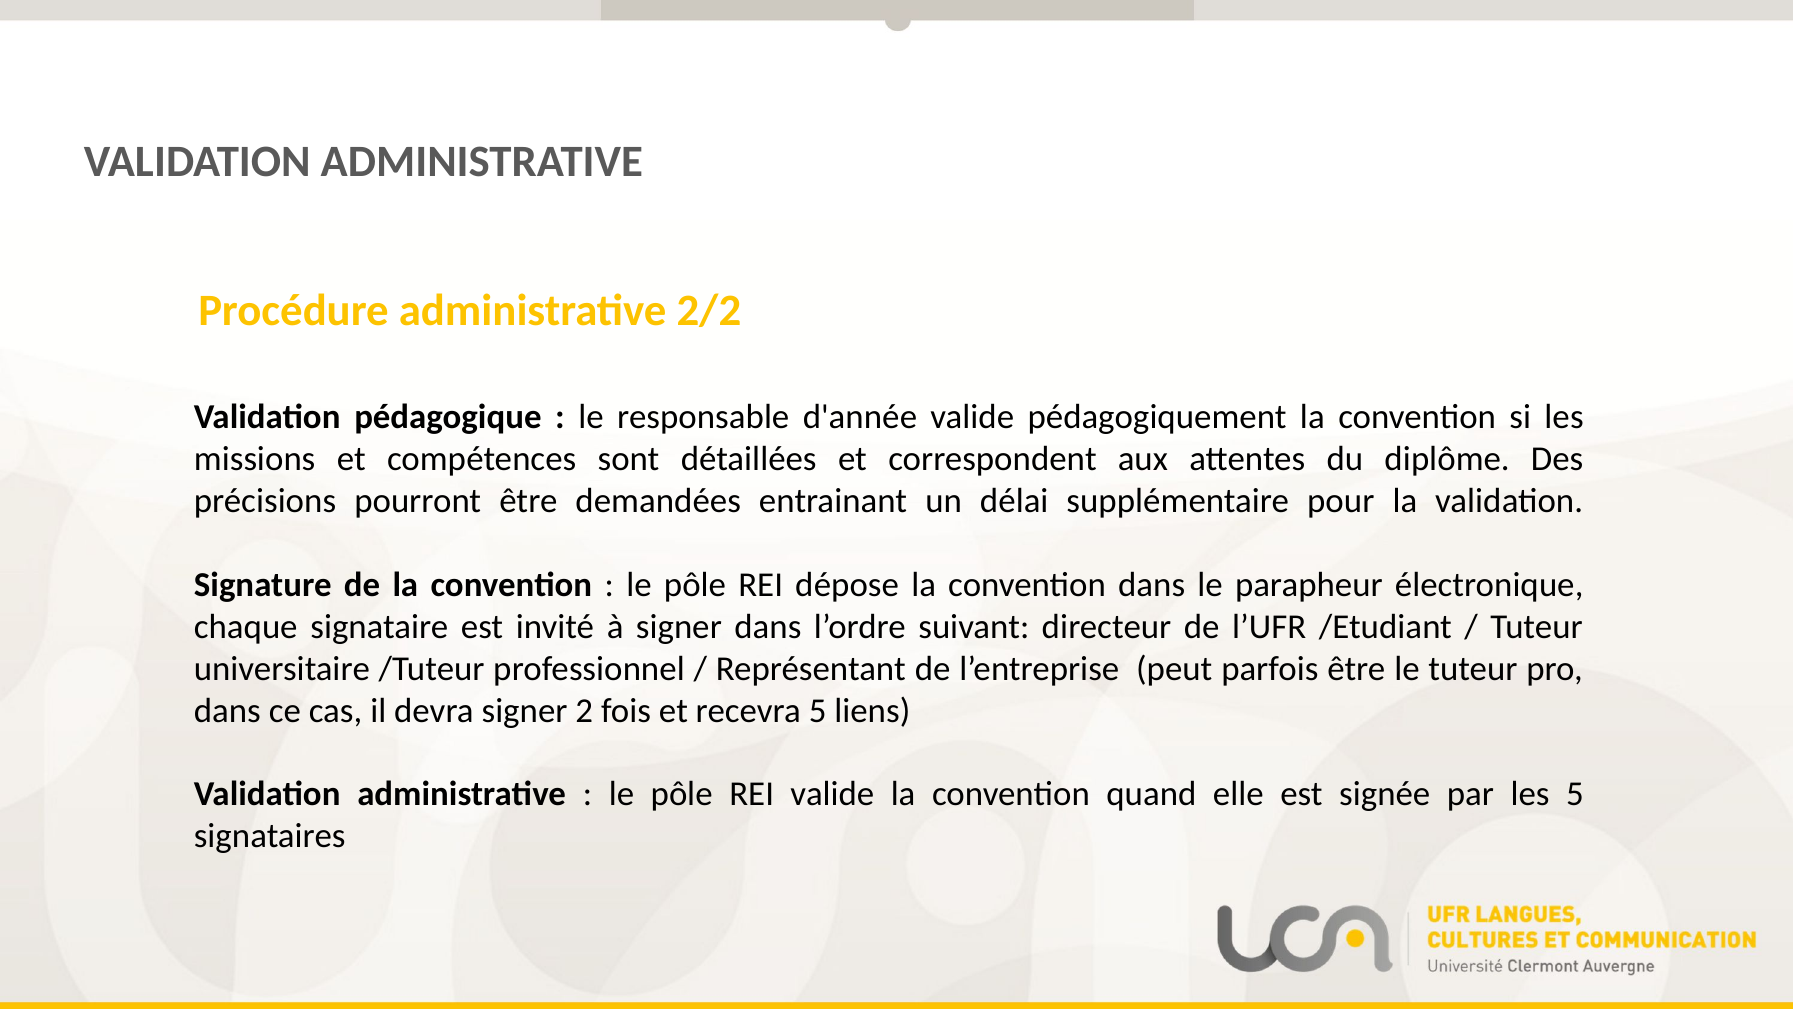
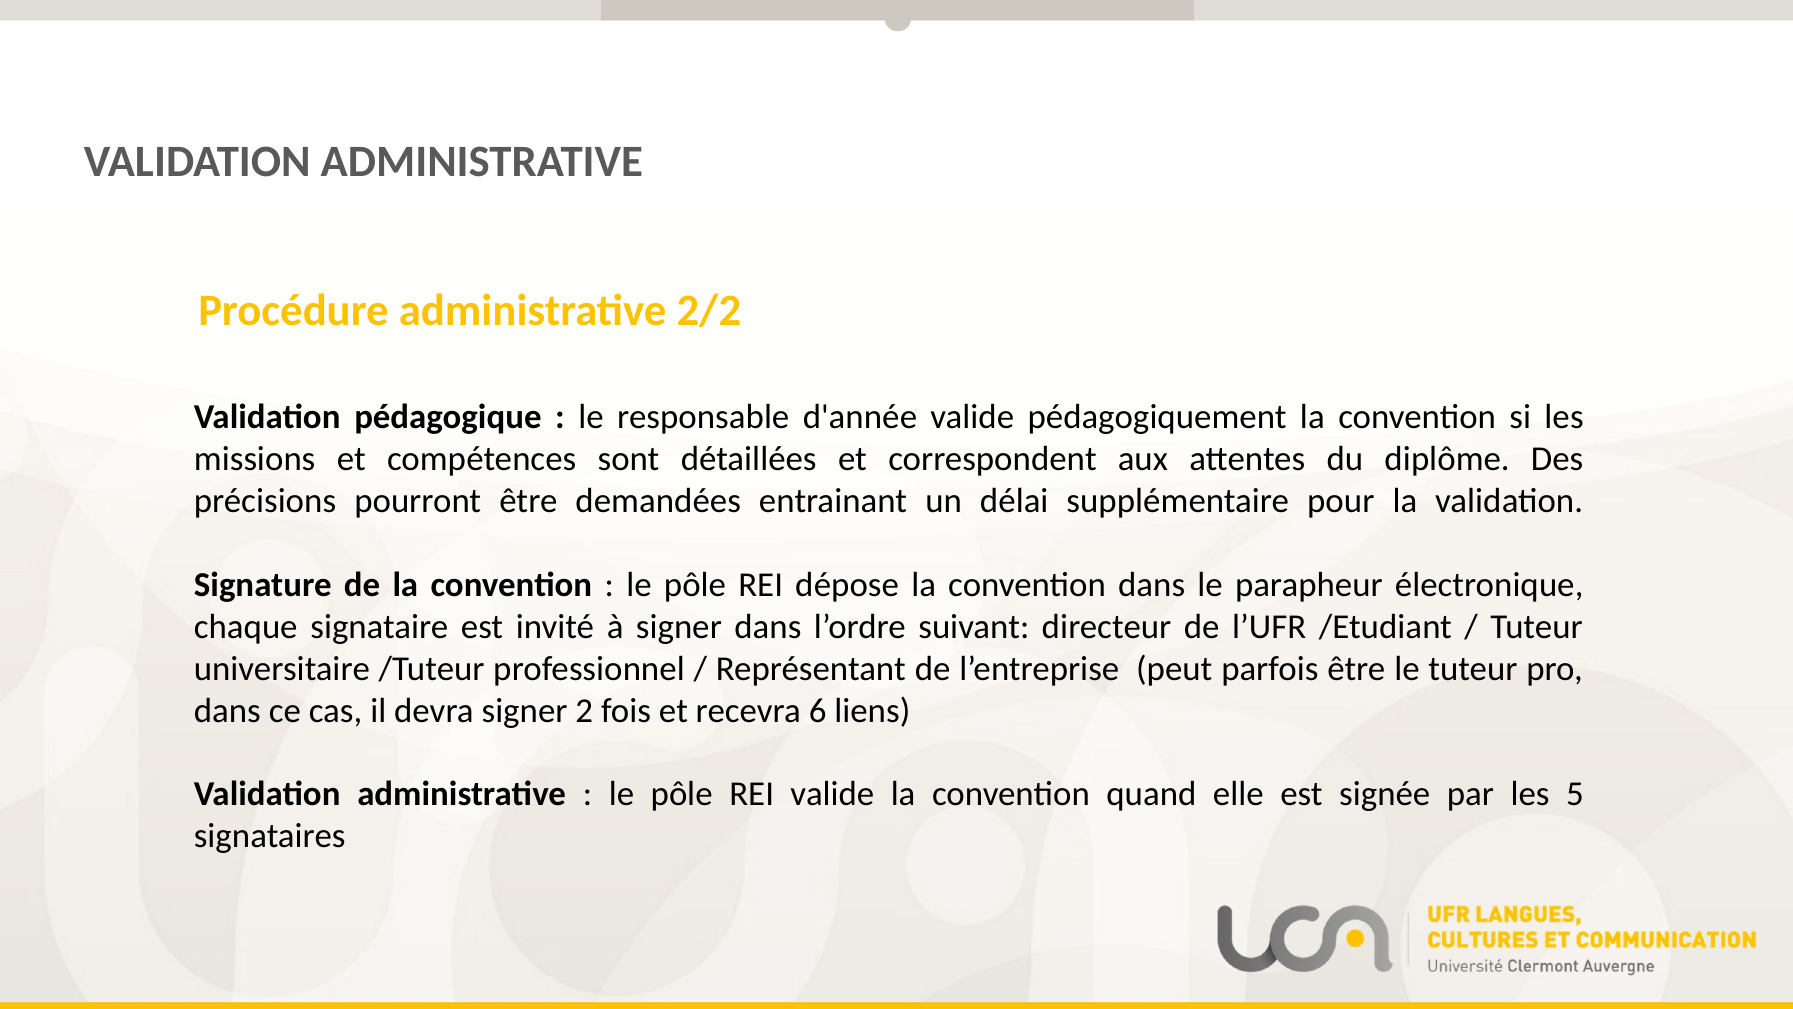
recevra 5: 5 -> 6
